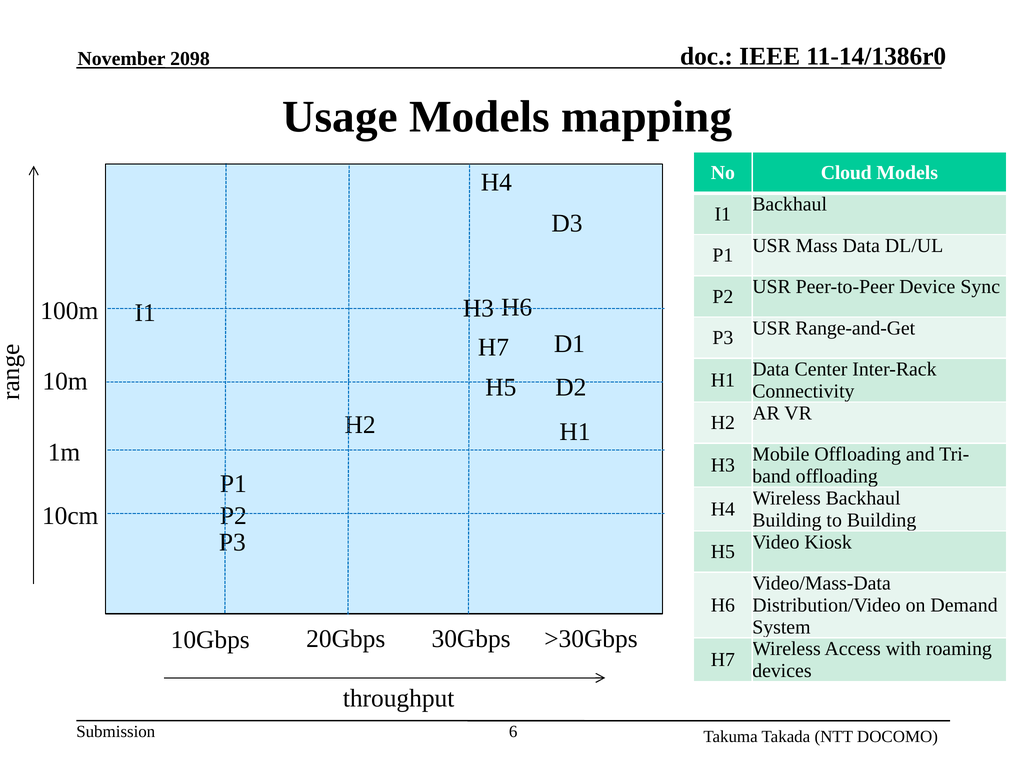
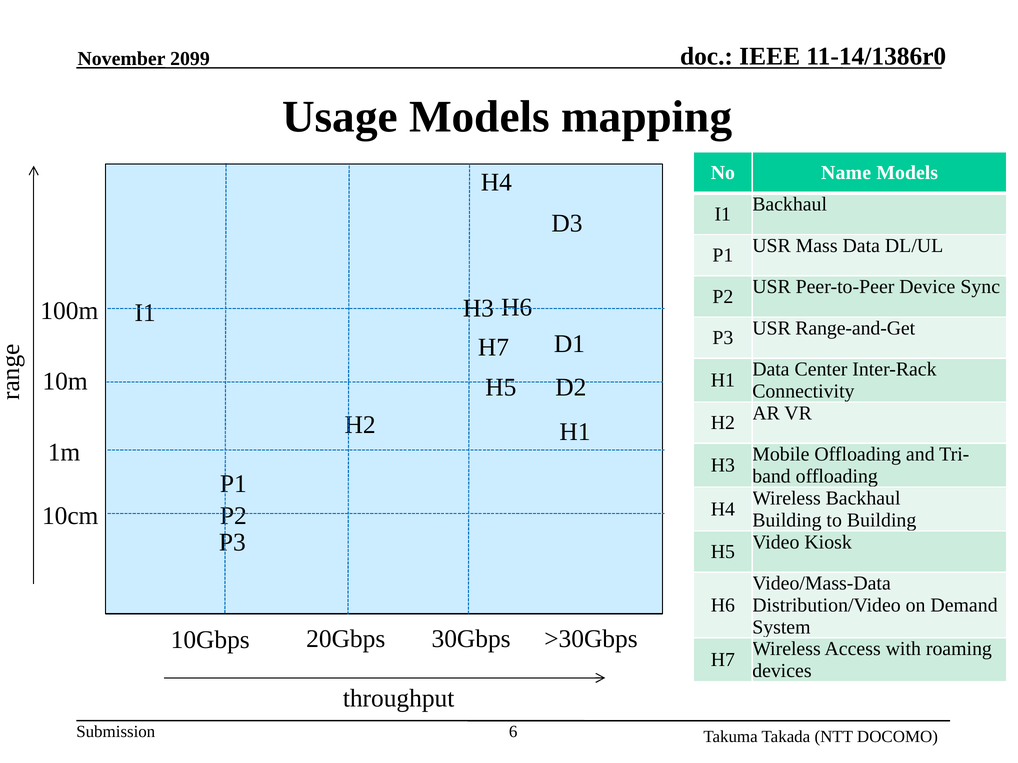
2098: 2098 -> 2099
Cloud: Cloud -> Name
